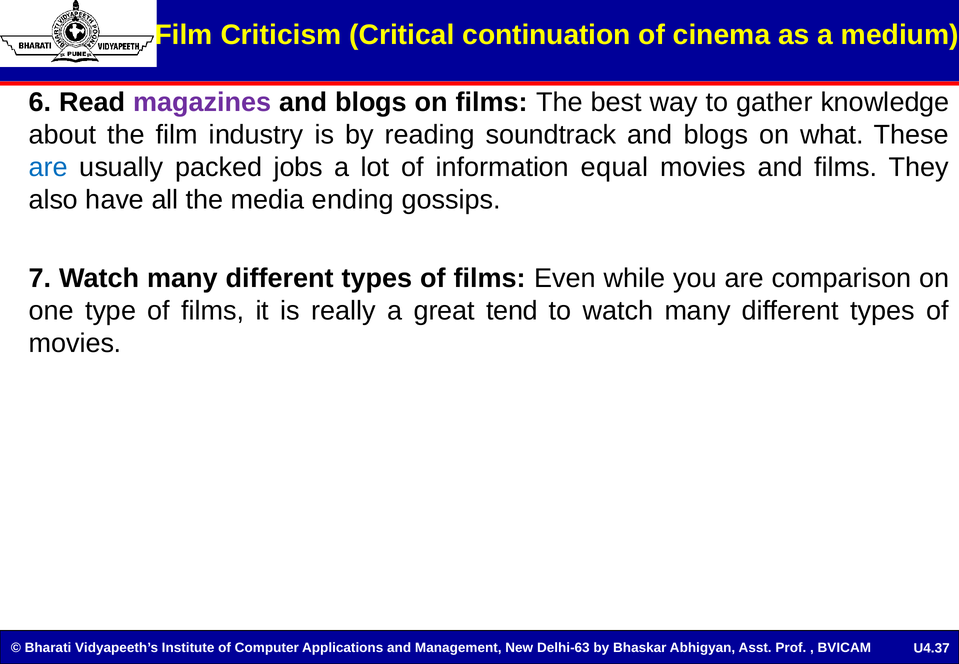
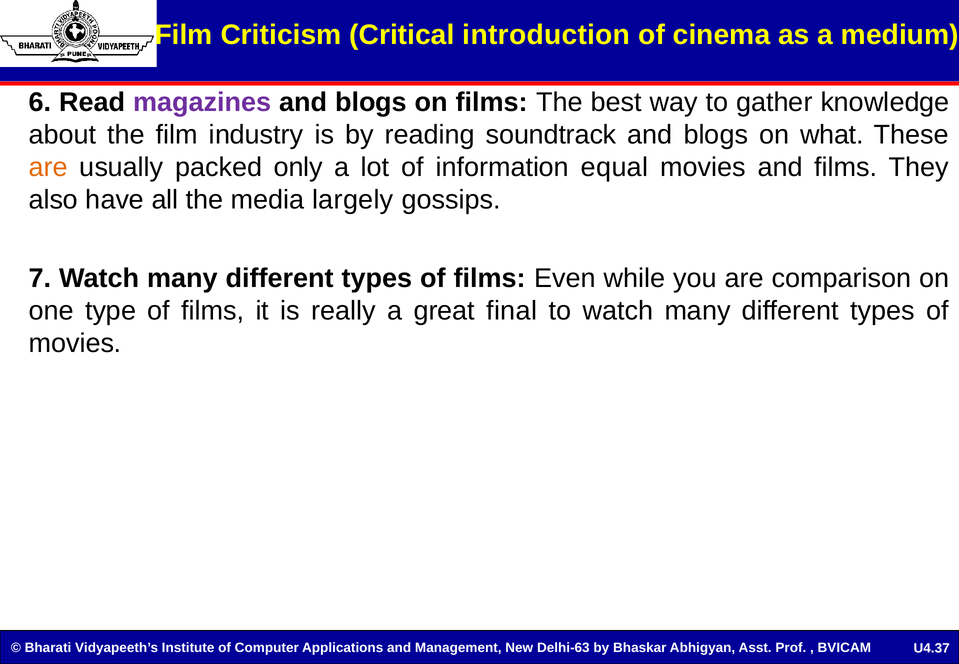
continuation: continuation -> introduction
are at (48, 167) colour: blue -> orange
jobs: jobs -> only
ending: ending -> largely
tend: tend -> final
